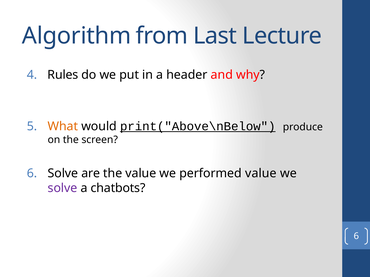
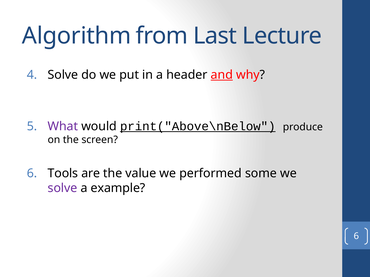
Rules at (63, 75): Rules -> Solve
and underline: none -> present
What colour: orange -> purple
6 Solve: Solve -> Tools
performed value: value -> some
chatbots: chatbots -> example
